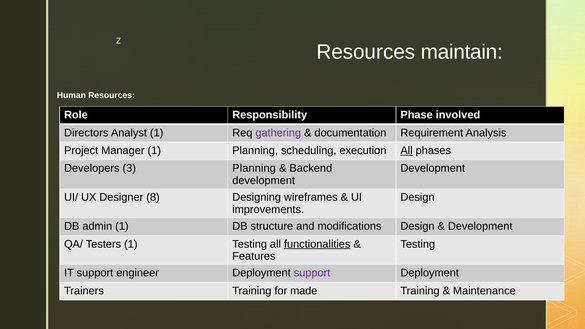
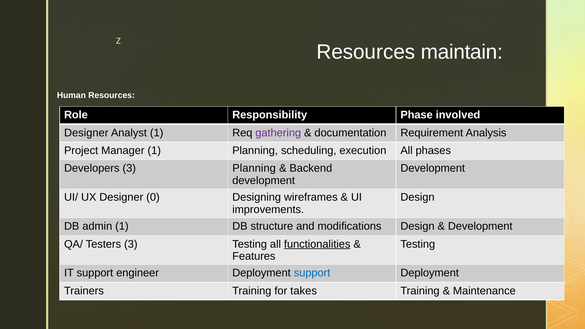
Directors at (86, 133): Directors -> Designer
All at (407, 151) underline: present -> none
8: 8 -> 0
Testers 1: 1 -> 3
support at (312, 273) colour: purple -> blue
made: made -> takes
